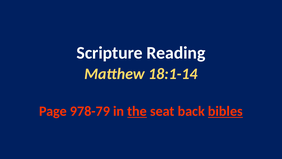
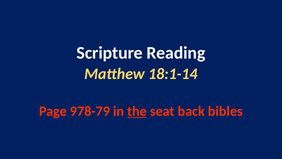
bibles underline: present -> none
